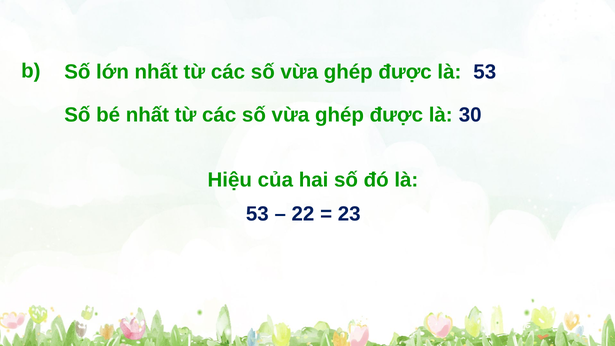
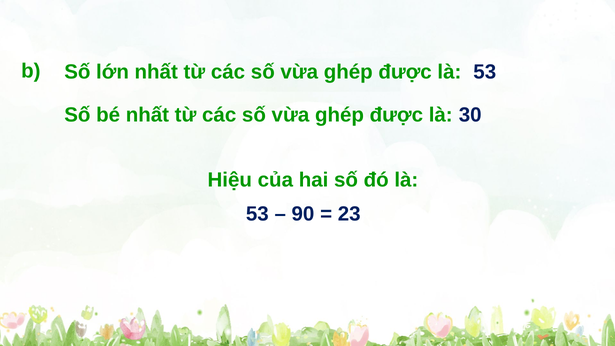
22: 22 -> 90
